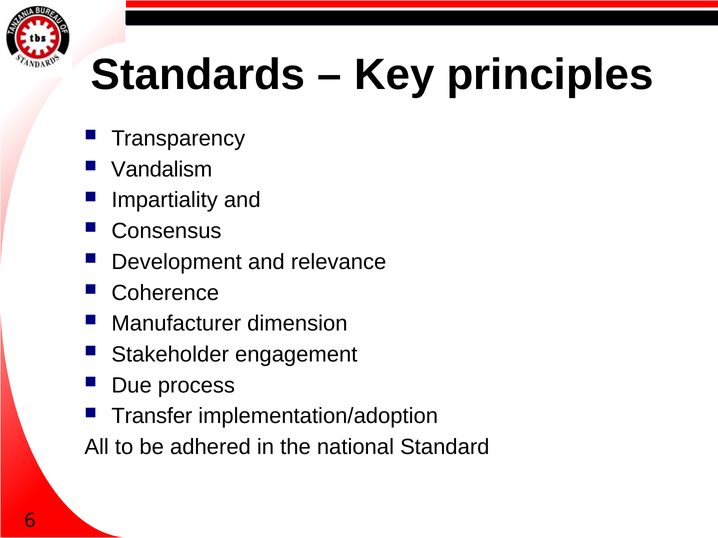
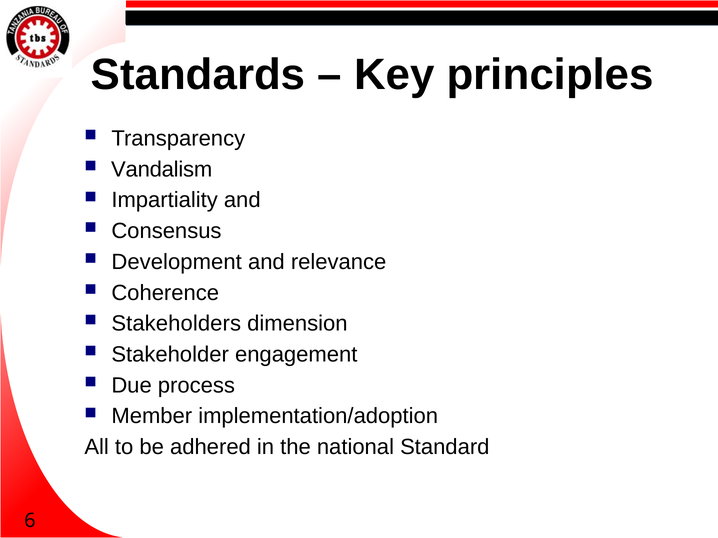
Manufacturer: Manufacturer -> Stakeholders
Transfer: Transfer -> Member
